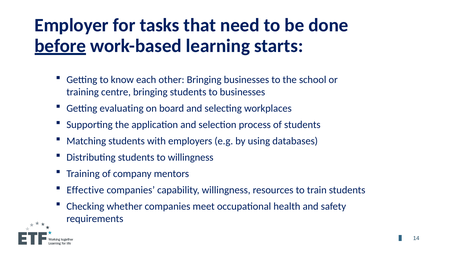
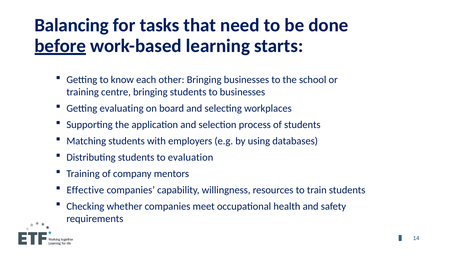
Employer: Employer -> Balancing
to willingness: willingness -> evaluation
